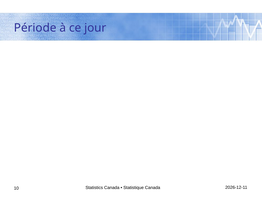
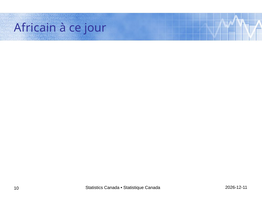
Période: Période -> Africain
